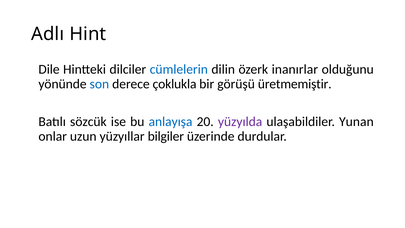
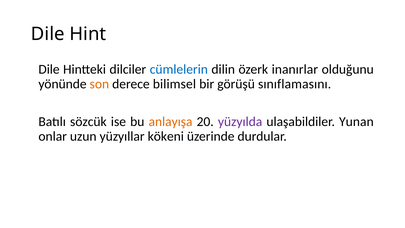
Adlı at (48, 34): Adlı -> Dile
son colour: blue -> orange
çoklukla: çoklukla -> bilimsel
üretmemiştir: üretmemiştir -> sınıflamasını
anlayışa colour: blue -> orange
bilgiler: bilgiler -> kökeni
